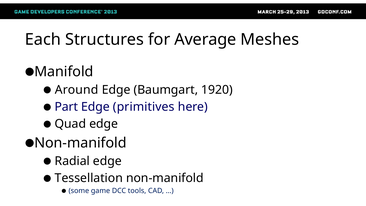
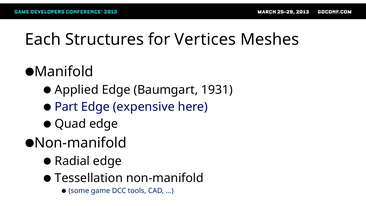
Average: Average -> Vertices
Around: Around -> Applied
1920: 1920 -> 1931
primitives: primitives -> expensive
